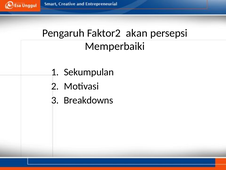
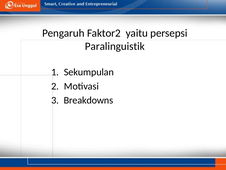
akan: akan -> yaitu
Memperbaiki: Memperbaiki -> Paralinguistik
